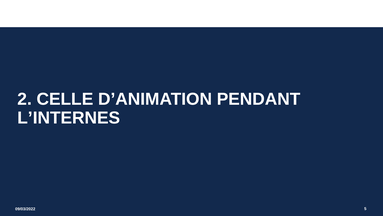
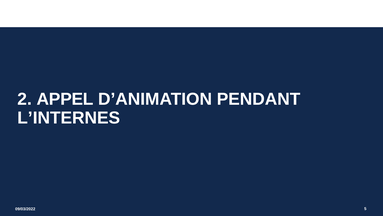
CELLE: CELLE -> APPEL
